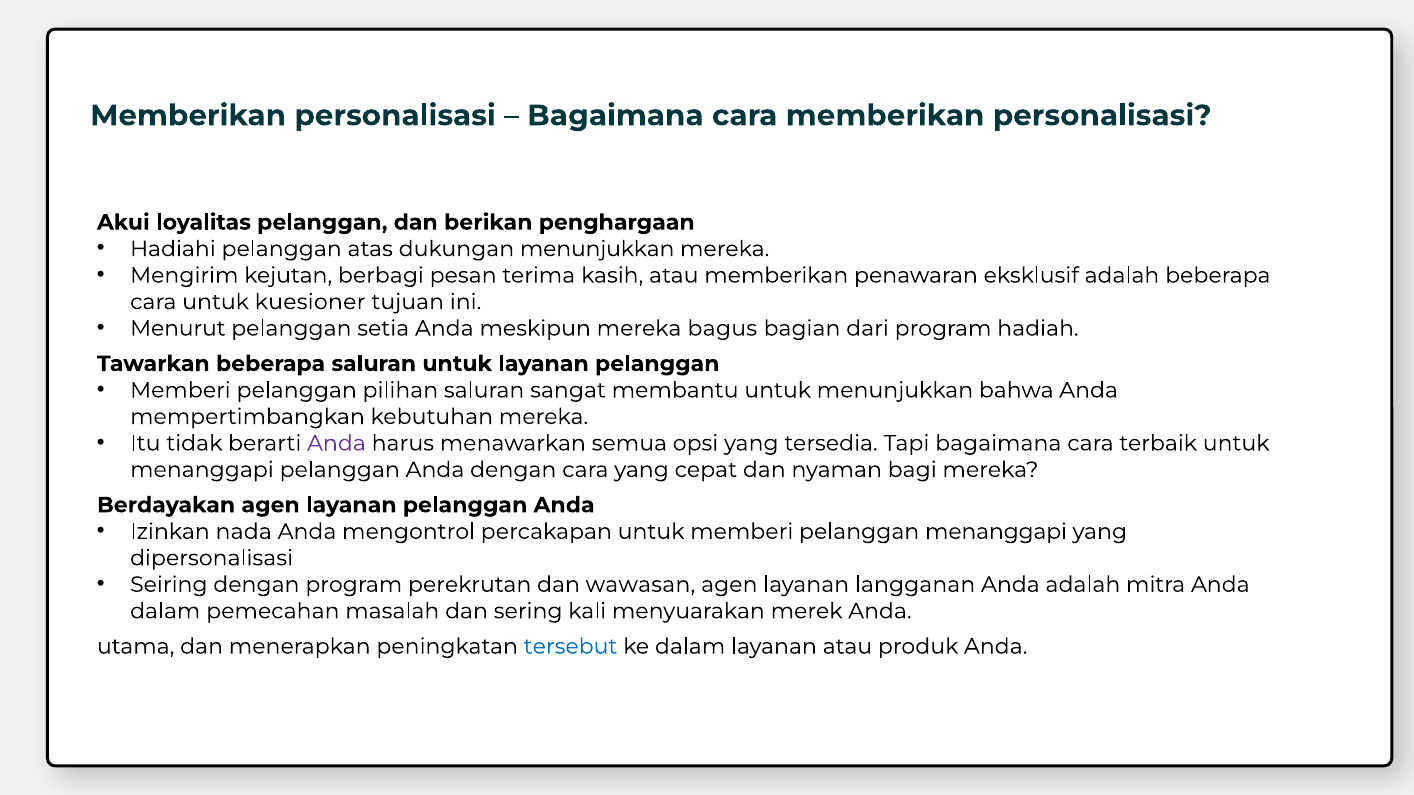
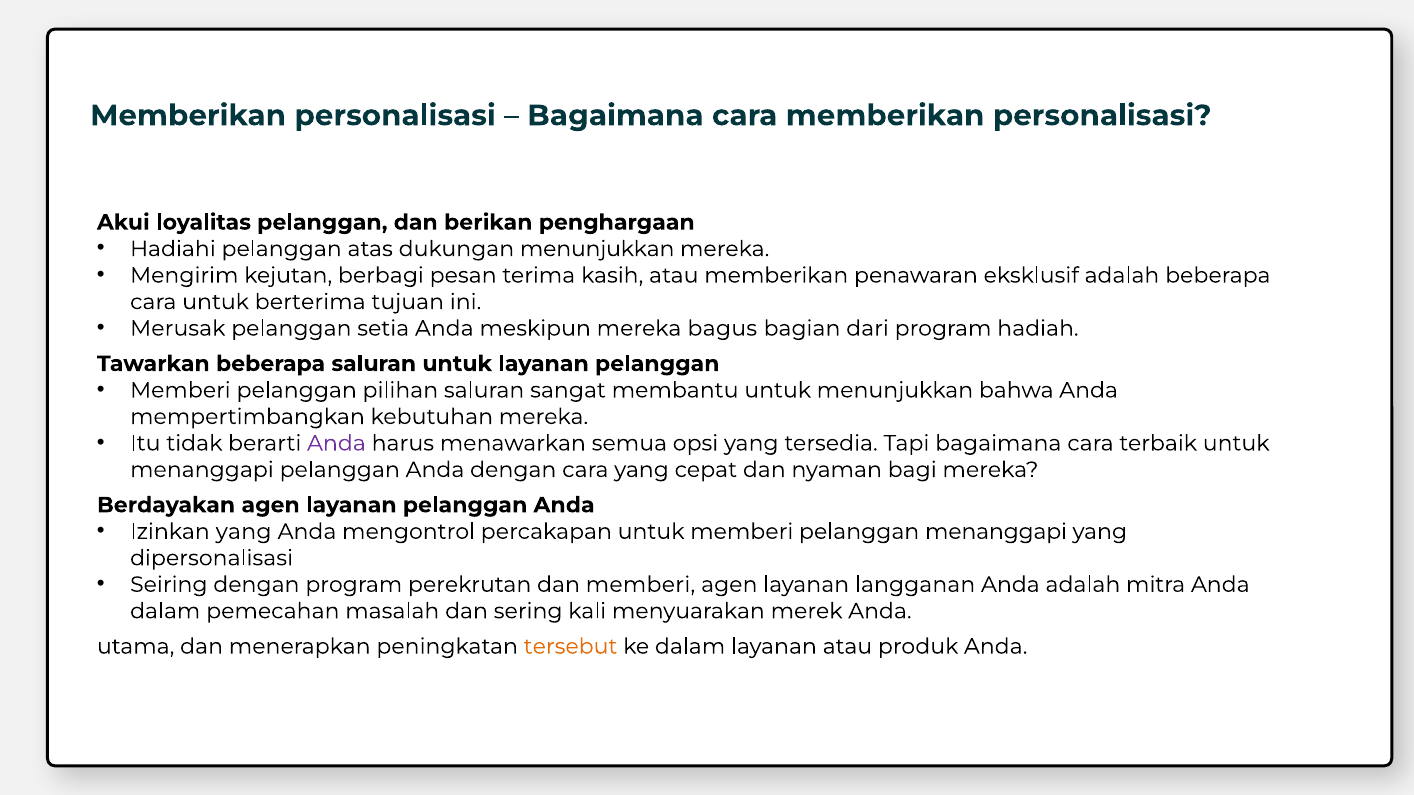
kuesioner: kuesioner -> berterima
Menurut: Menurut -> Merusak
Izinkan nada: nada -> yang
dan wawasan: wawasan -> memberi
tersebut colour: blue -> orange
